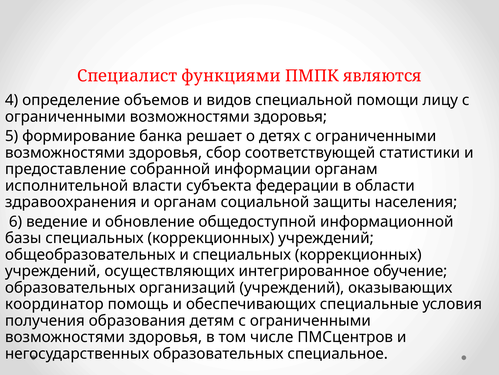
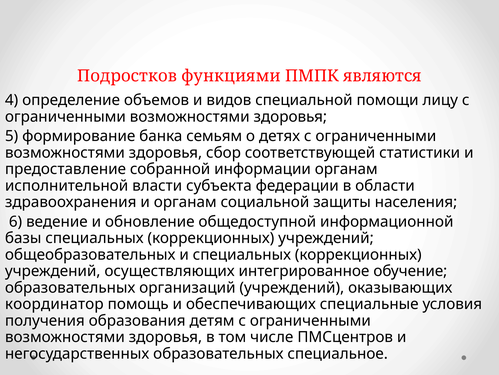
Специалист: Специалист -> Подростков
решает: решает -> семьям
